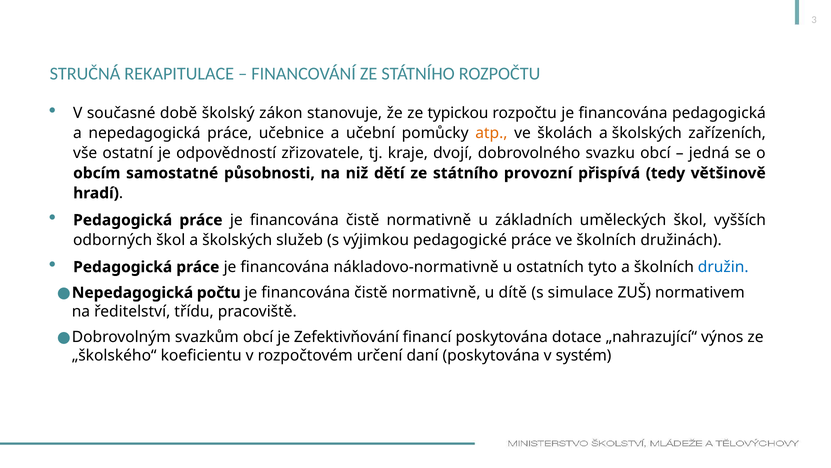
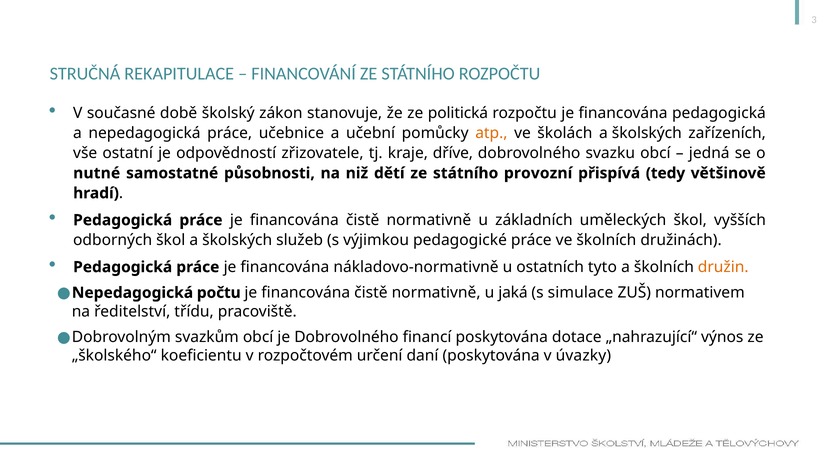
typickou: typickou -> politická
dvojí: dvojí -> dříve
obcím: obcím -> nutné
družin colour: blue -> orange
dítě: dítě -> jaká
je Zefektivňování: Zefektivňování -> Dobrovolného
systém: systém -> úvazky
